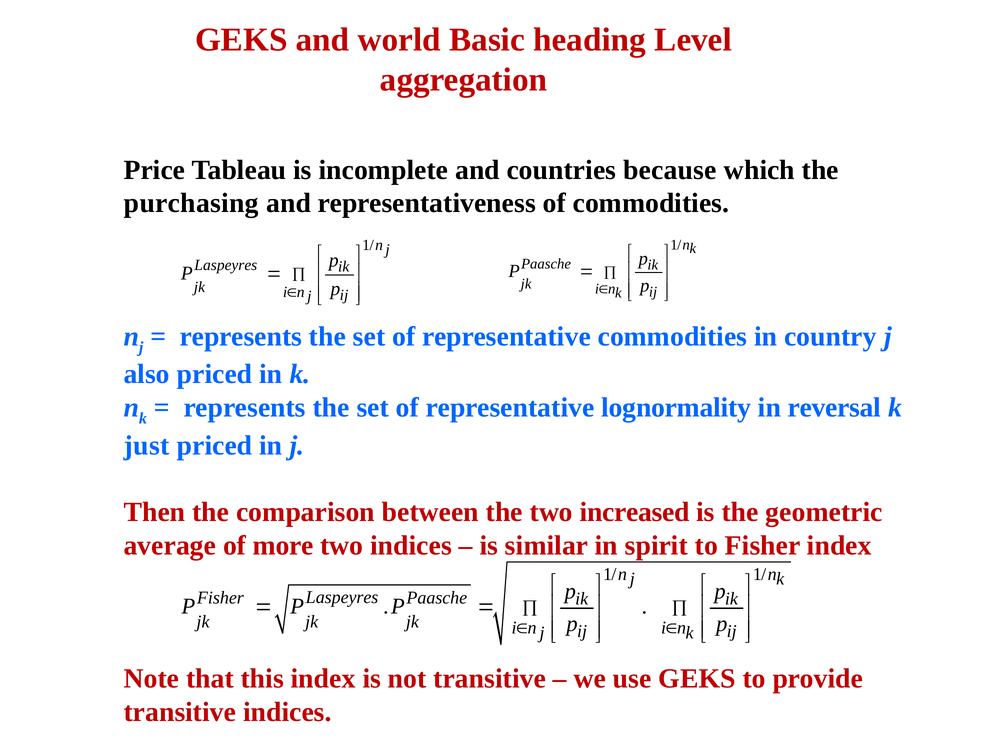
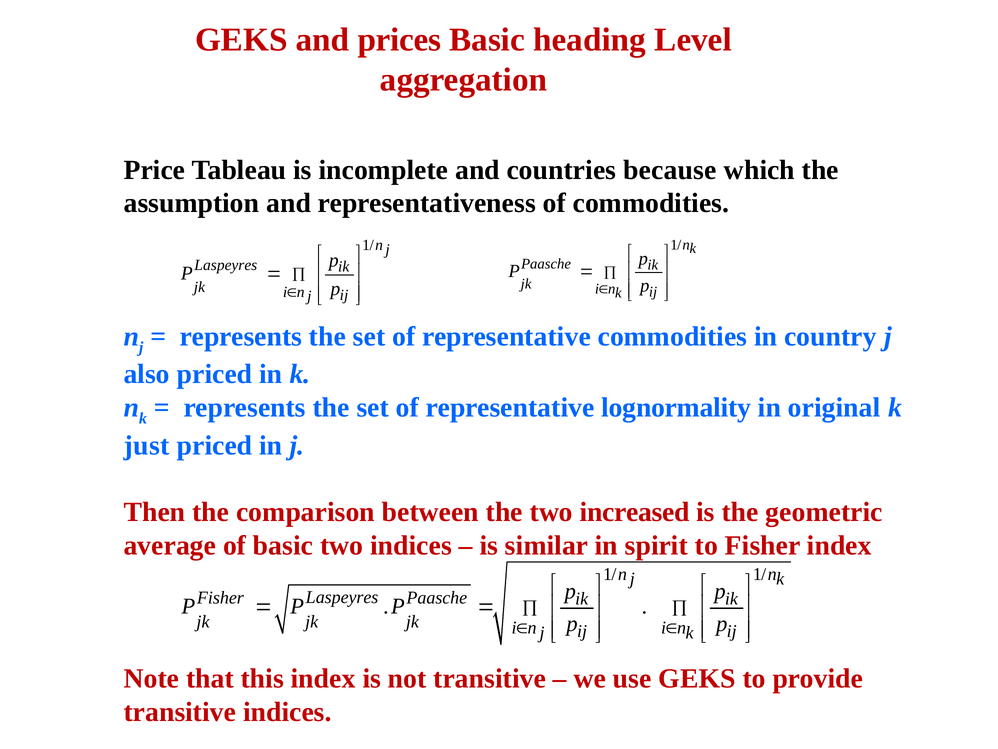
world: world -> prices
purchasing: purchasing -> assumption
reversal: reversal -> original
of more: more -> basic
